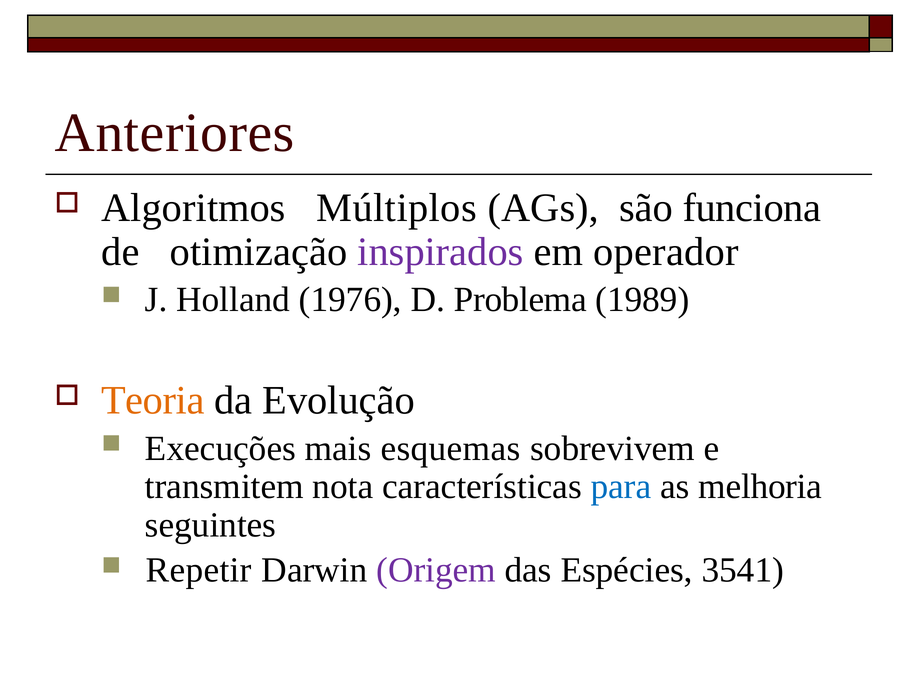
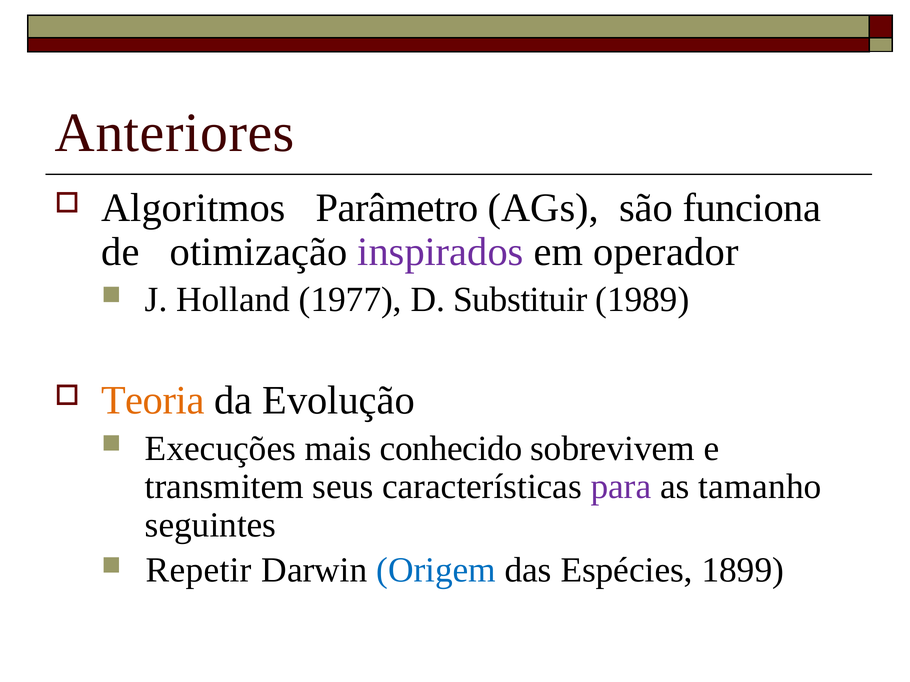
Múltiplos: Múltiplos -> Parâmetro
1976: 1976 -> 1977
Problema: Problema -> Substituir
esquemas: esquemas -> conhecido
nota: nota -> seus
para colour: blue -> purple
melhoria: melhoria -> tamanho
Origem colour: purple -> blue
3541: 3541 -> 1899
